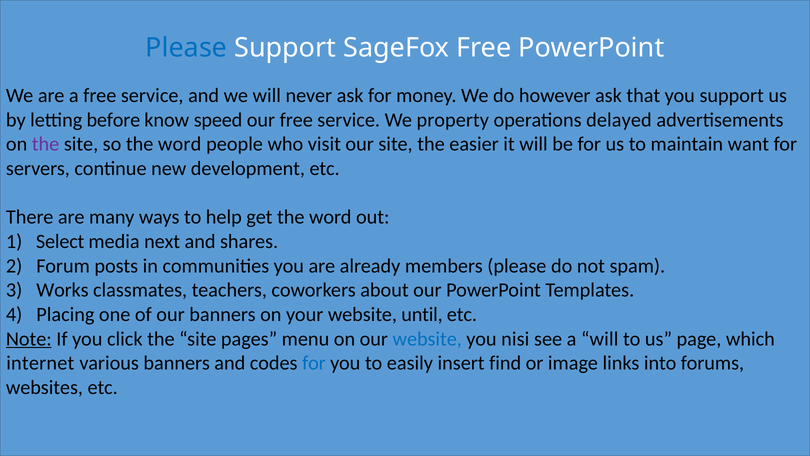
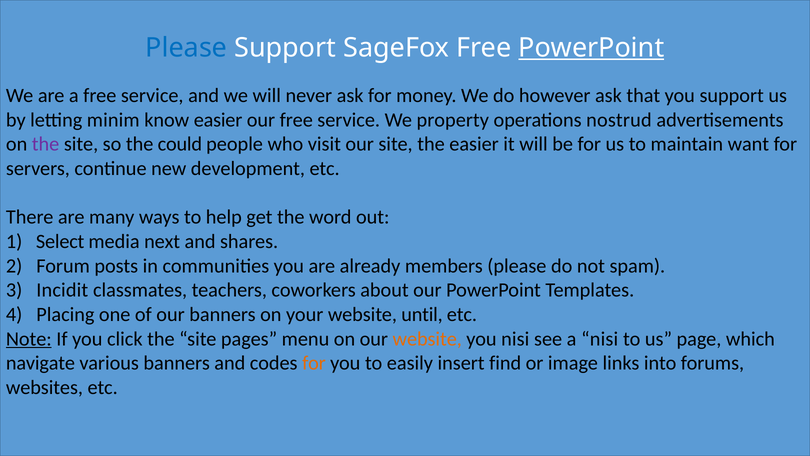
PowerPoint at (591, 48) underline: none -> present
before: before -> minim
know speed: speed -> easier
delayed: delayed -> nostrud
so the word: word -> could
Works: Works -> Incidit
website at (427, 339) colour: blue -> orange
a will: will -> nisi
internet: internet -> navigate
for at (314, 363) colour: blue -> orange
